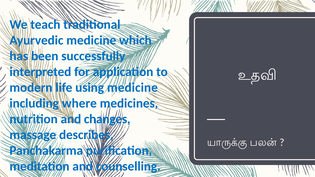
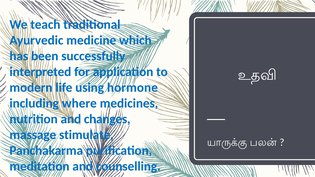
using medicine: medicine -> hormone
describes: describes -> stimulate
